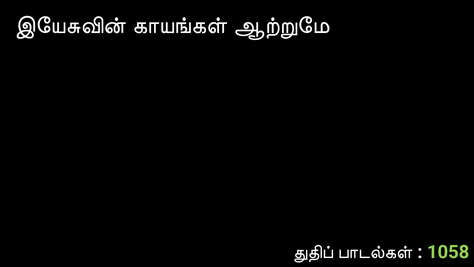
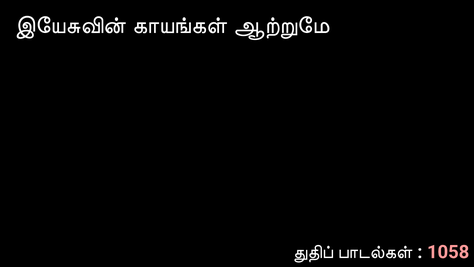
1058 colour: light green -> pink
